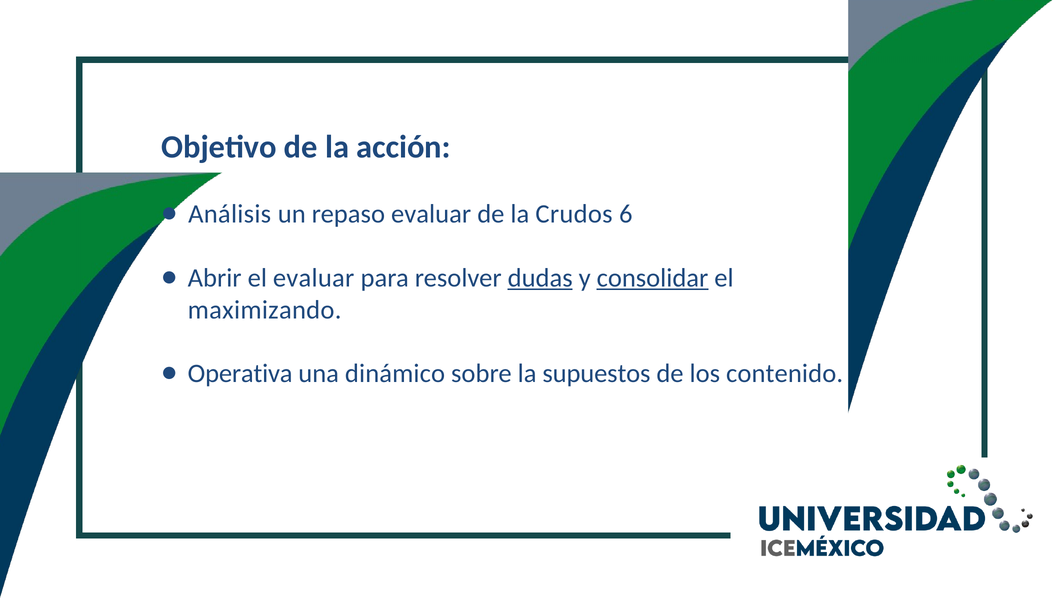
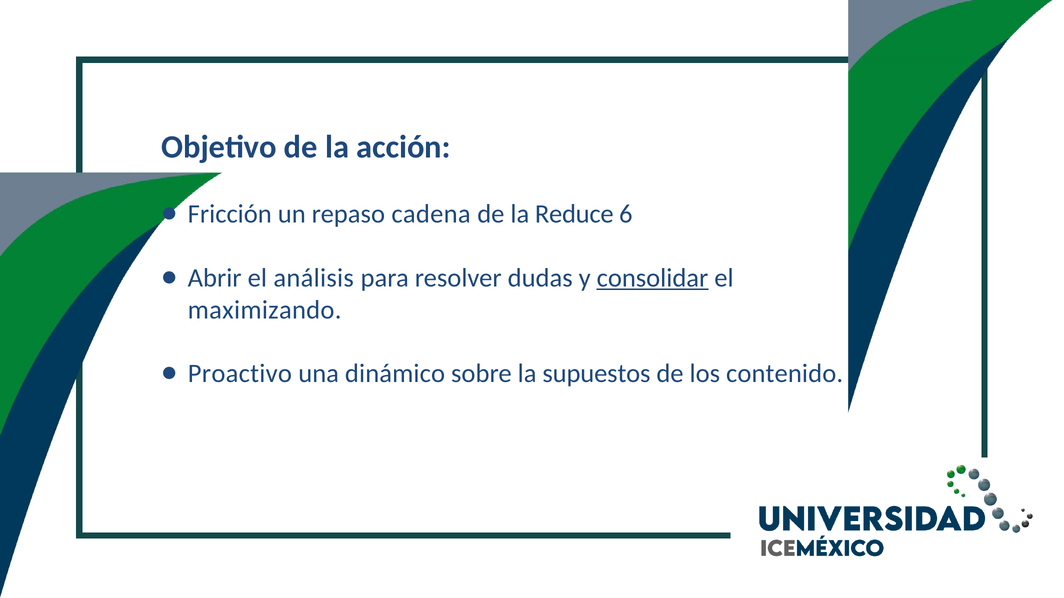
Análisis: Análisis -> Fricción
repaso evaluar: evaluar -> cadena
Crudos: Crudos -> Reduce
el evaluar: evaluar -> análisis
dudas underline: present -> none
Operativa: Operativa -> Proactivo
